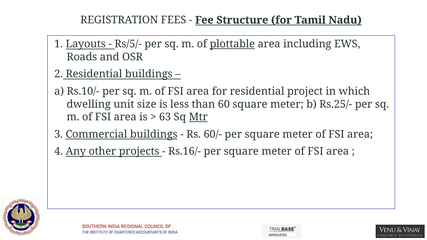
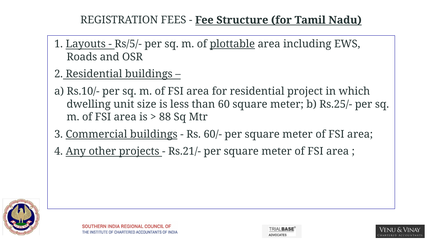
63: 63 -> 88
Mtr underline: present -> none
Rs.16/-: Rs.16/- -> Rs.21/-
